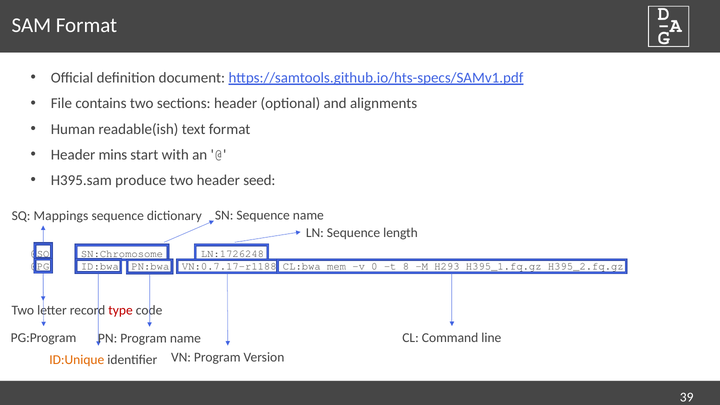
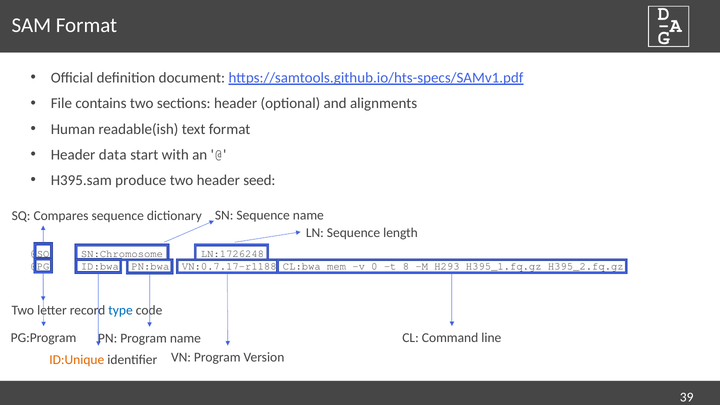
mins: mins -> data
Mappings: Mappings -> Compares
type colour: red -> blue
